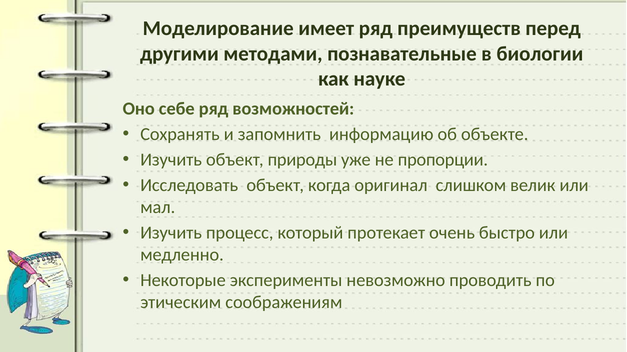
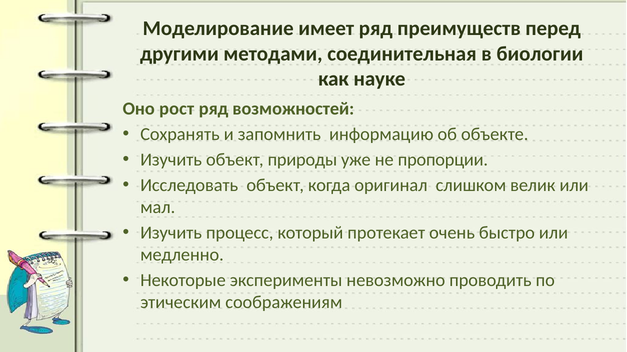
познавательные: познавательные -> соединительная
себе: себе -> рост
